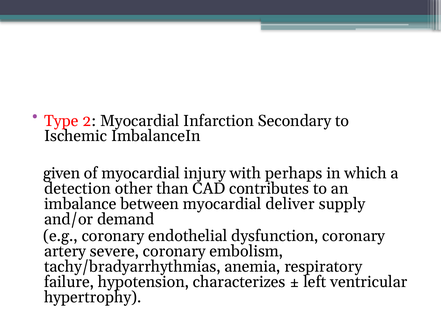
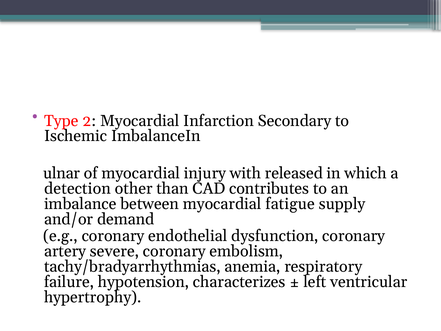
given: given -> ulnar
perhaps: perhaps -> released
deliver: deliver -> fatigue
